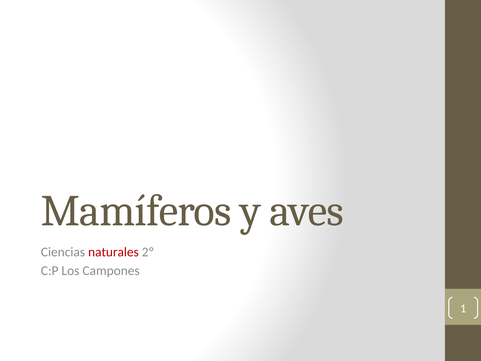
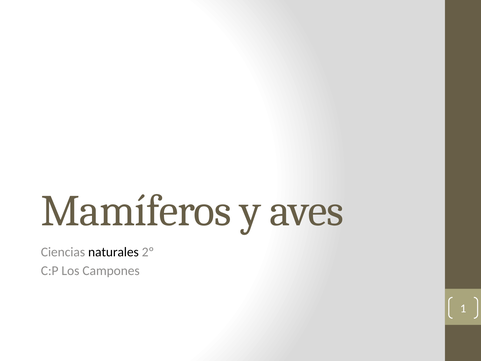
naturales colour: red -> black
